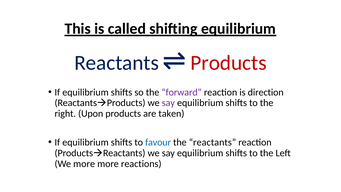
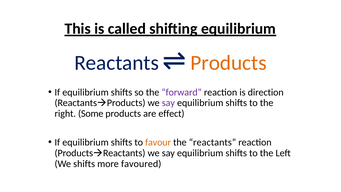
Products at (229, 63) colour: red -> orange
Upon: Upon -> Some
taken: taken -> effect
favour colour: blue -> orange
We more: more -> shifts
reactions: reactions -> favoured
